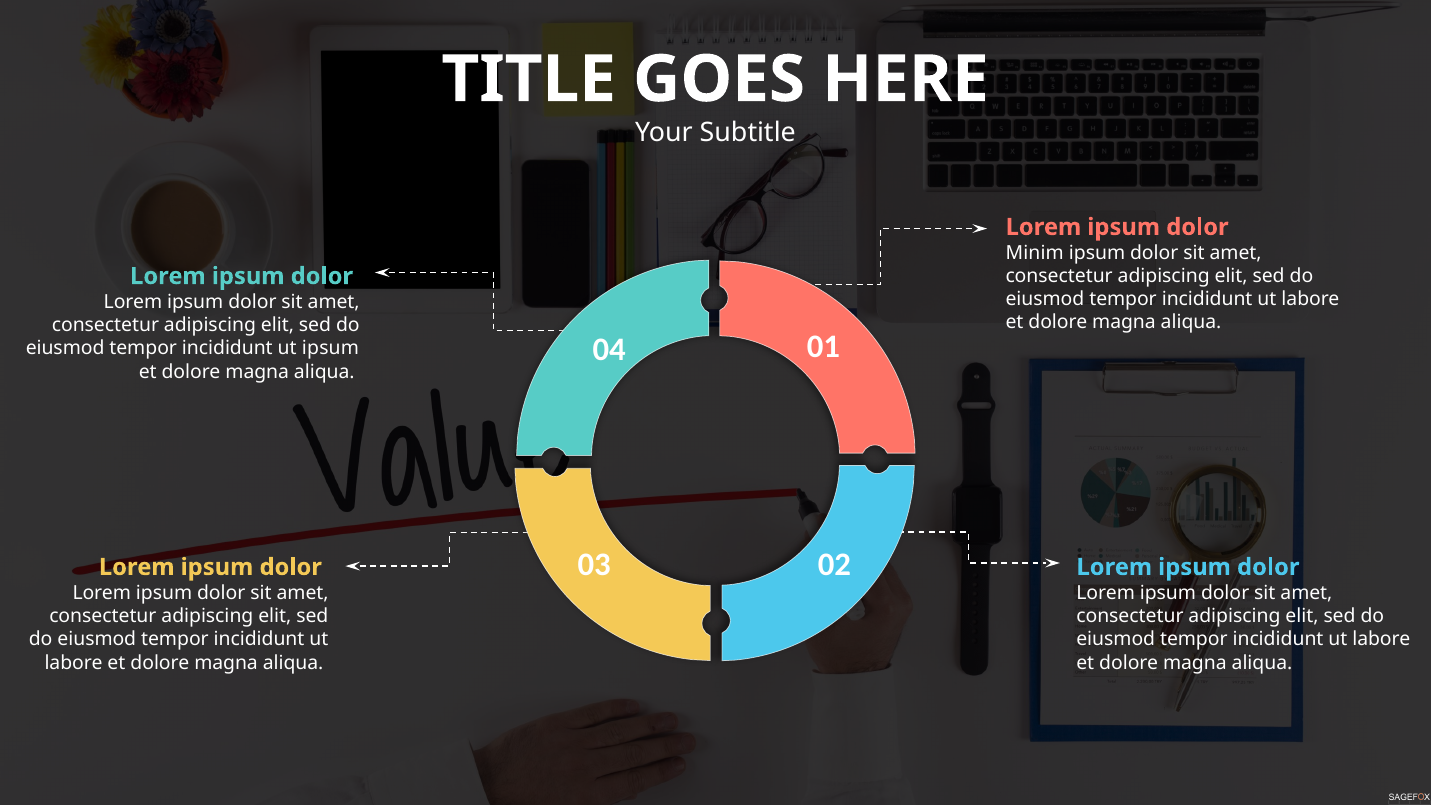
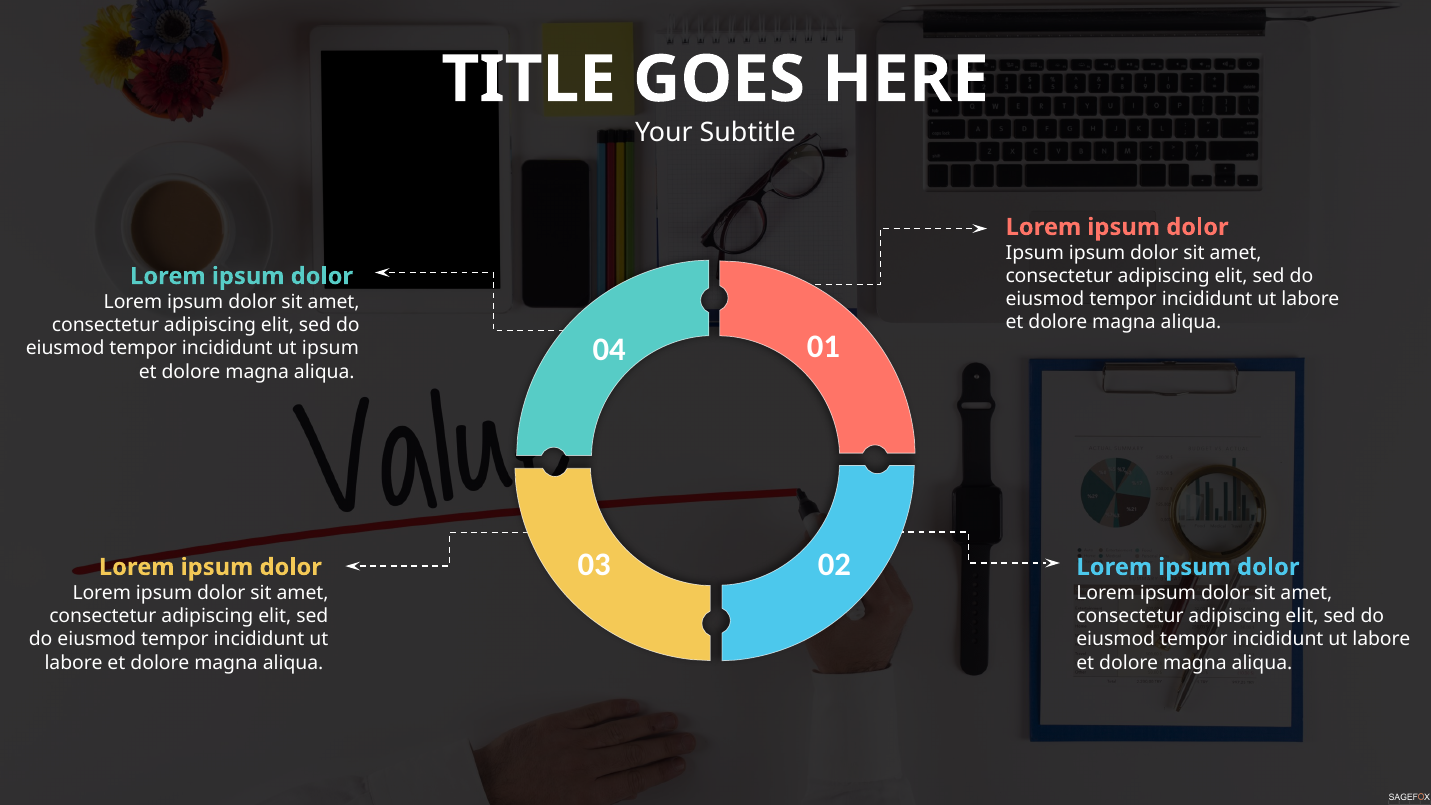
Minim at (1035, 253): Minim -> Ipsum
